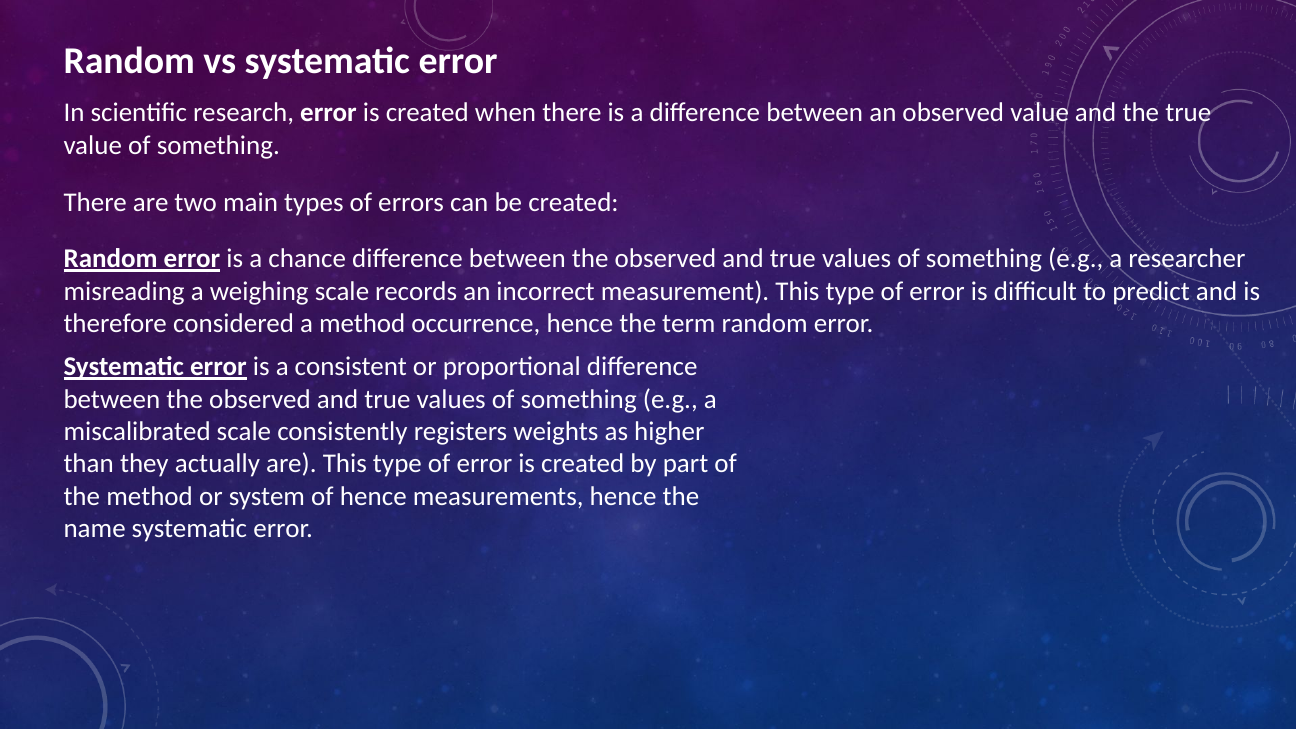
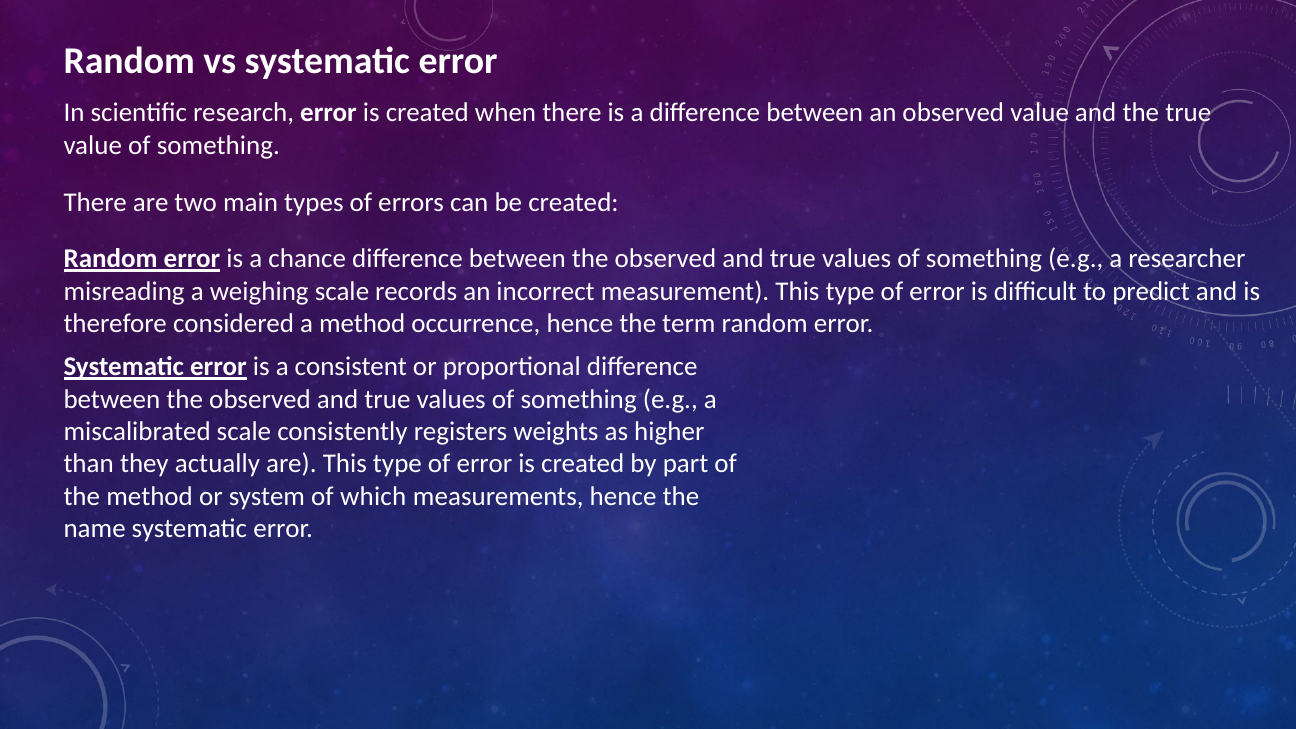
of hence: hence -> which
